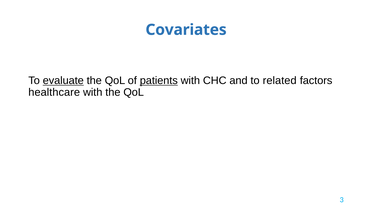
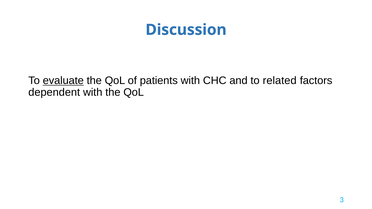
Covariates: Covariates -> Discussion
patients underline: present -> none
healthcare: healthcare -> dependent
